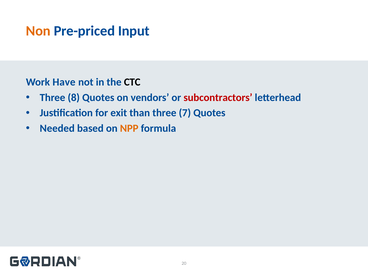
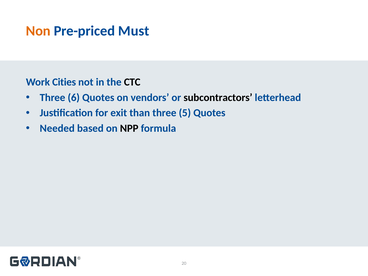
Input: Input -> Must
Have: Have -> Cities
8: 8 -> 6
subcontractors colour: red -> black
7: 7 -> 5
NPP colour: orange -> black
